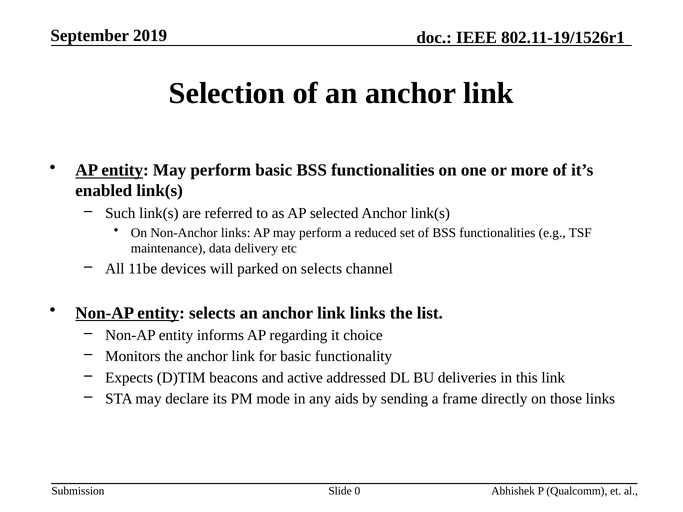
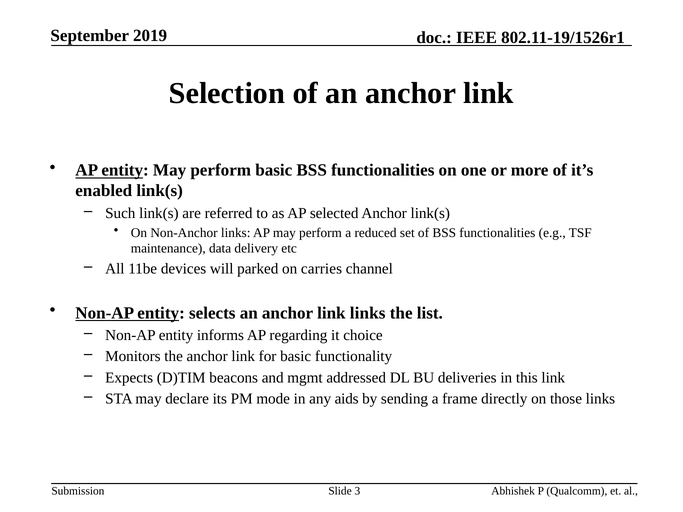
on selects: selects -> carries
active: active -> mgmt
0: 0 -> 3
